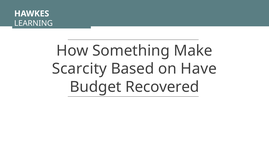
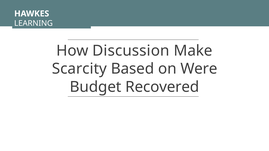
Something: Something -> Discussion
Have: Have -> Were
